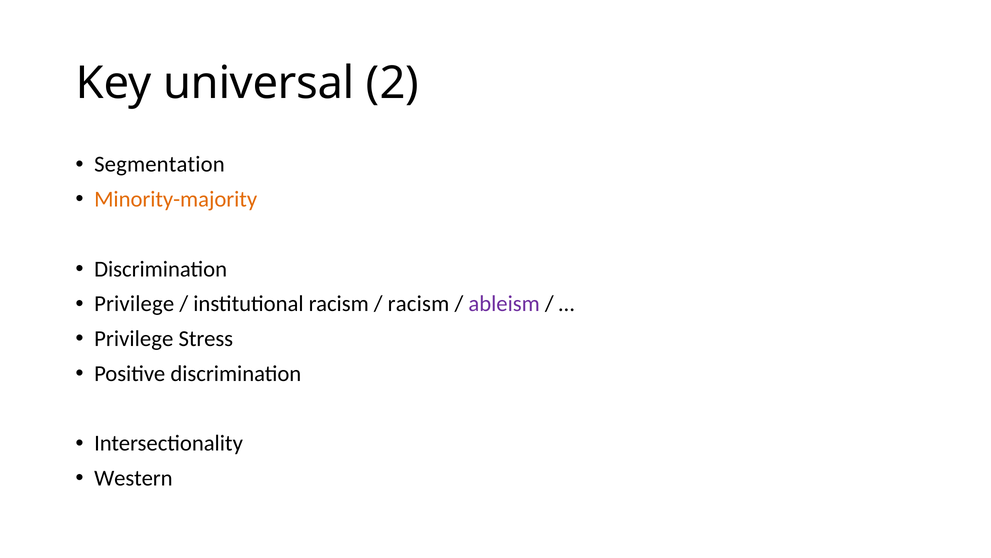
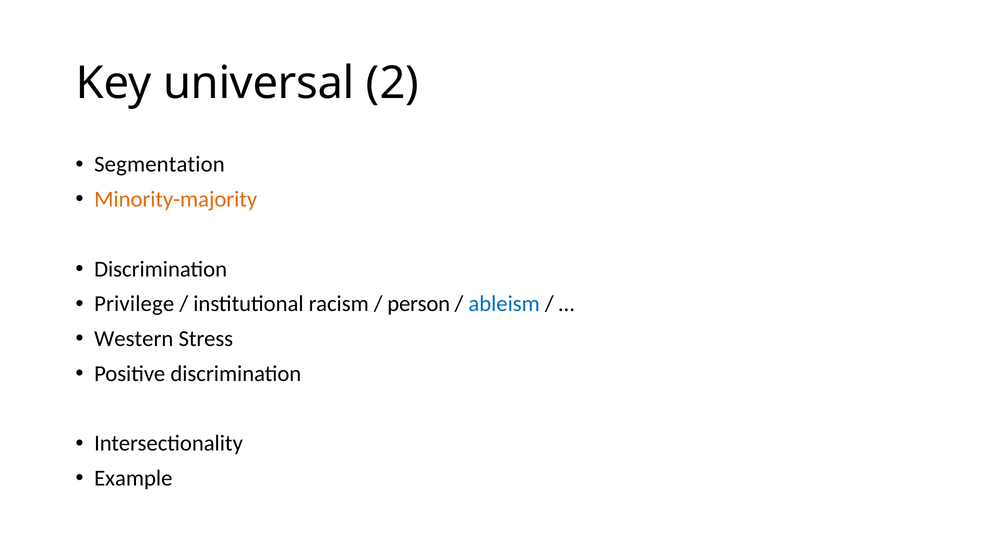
racism at (418, 304): racism -> person
ableism colour: purple -> blue
Privilege at (134, 338): Privilege -> Western
Western: Western -> Example
